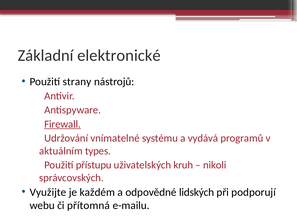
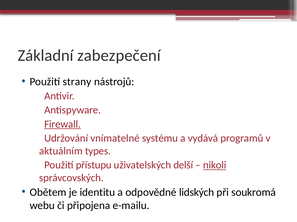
elektronické: elektronické -> zabezpečení
kruh: kruh -> delší
nikoli underline: none -> present
Využijte: Využijte -> Obětem
každém: každém -> identitu
podporují: podporují -> soukromá
přítomná: přítomná -> připojena
